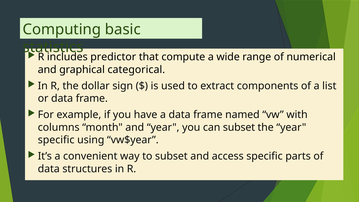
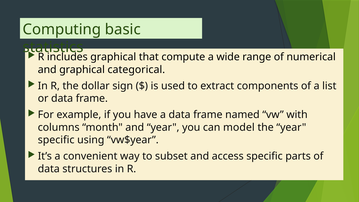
includes predictor: predictor -> graphical
can subset: subset -> model
